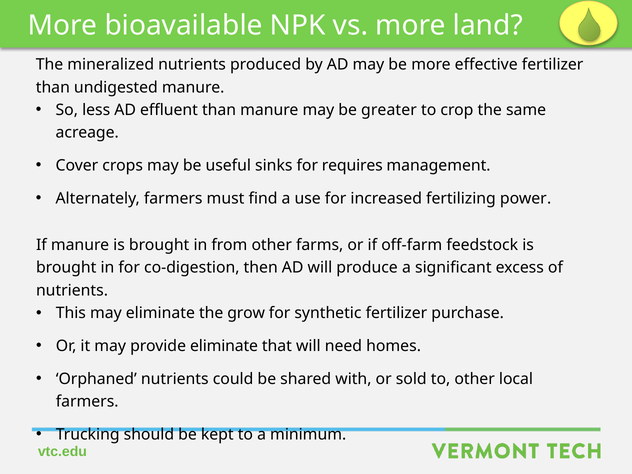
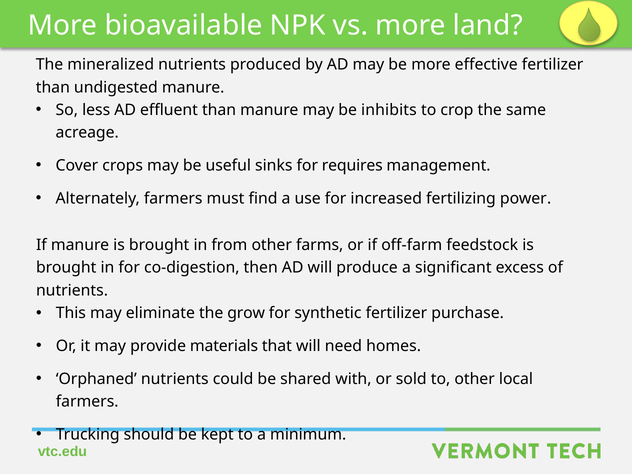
greater: greater -> inhibits
provide eliminate: eliminate -> materials
